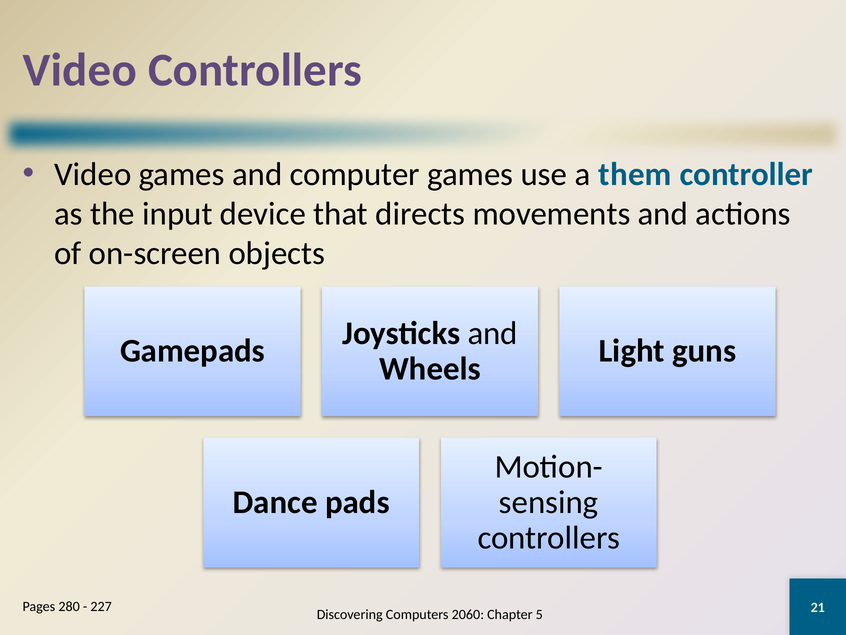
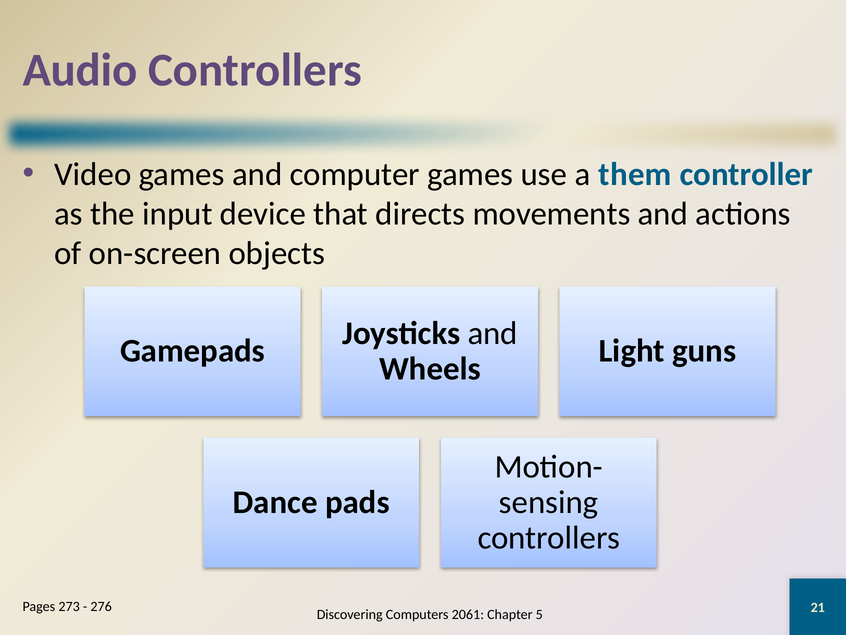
Video at (80, 70): Video -> Audio
280: 280 -> 273
227: 227 -> 276
2060: 2060 -> 2061
